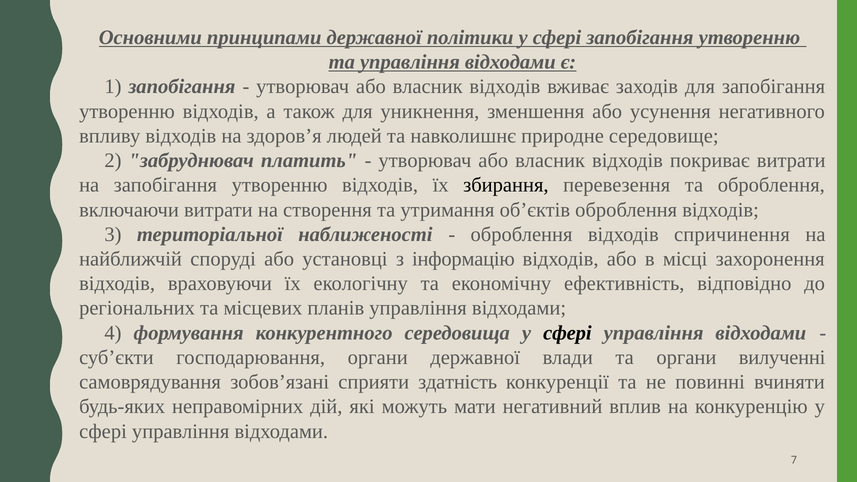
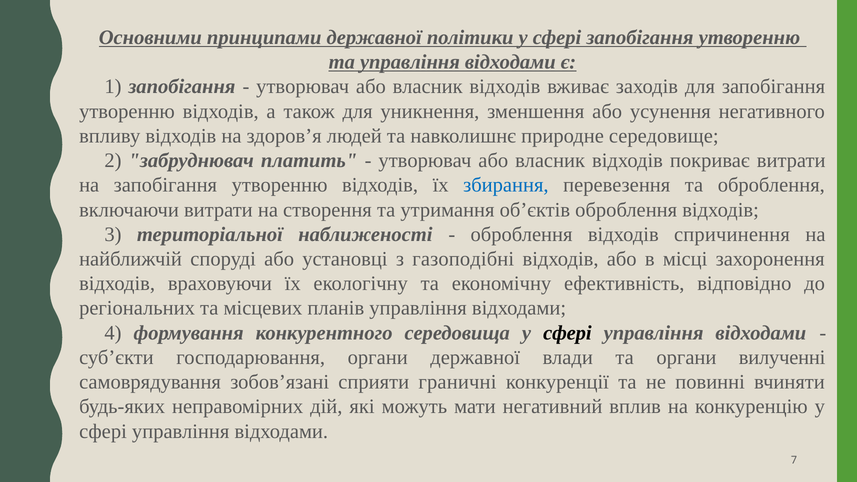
збирання colour: black -> blue
інформацію: інформацію -> газоподібні
здатність: здатність -> граничні
